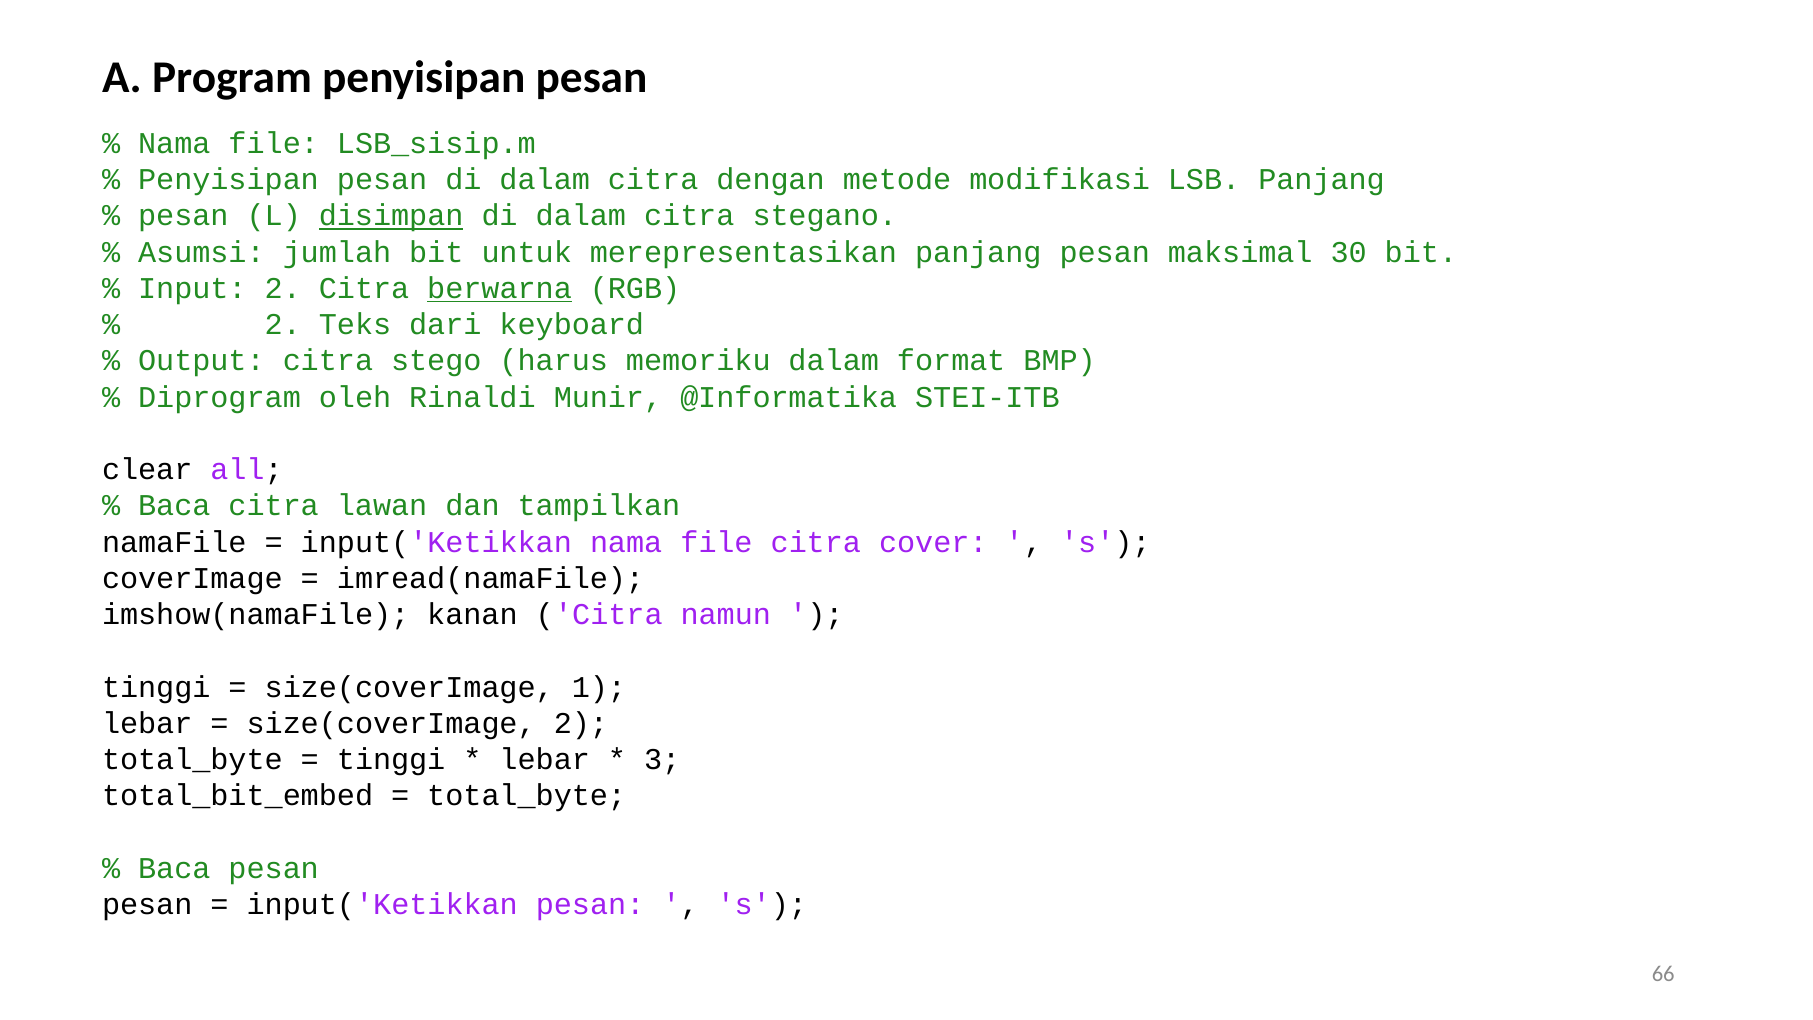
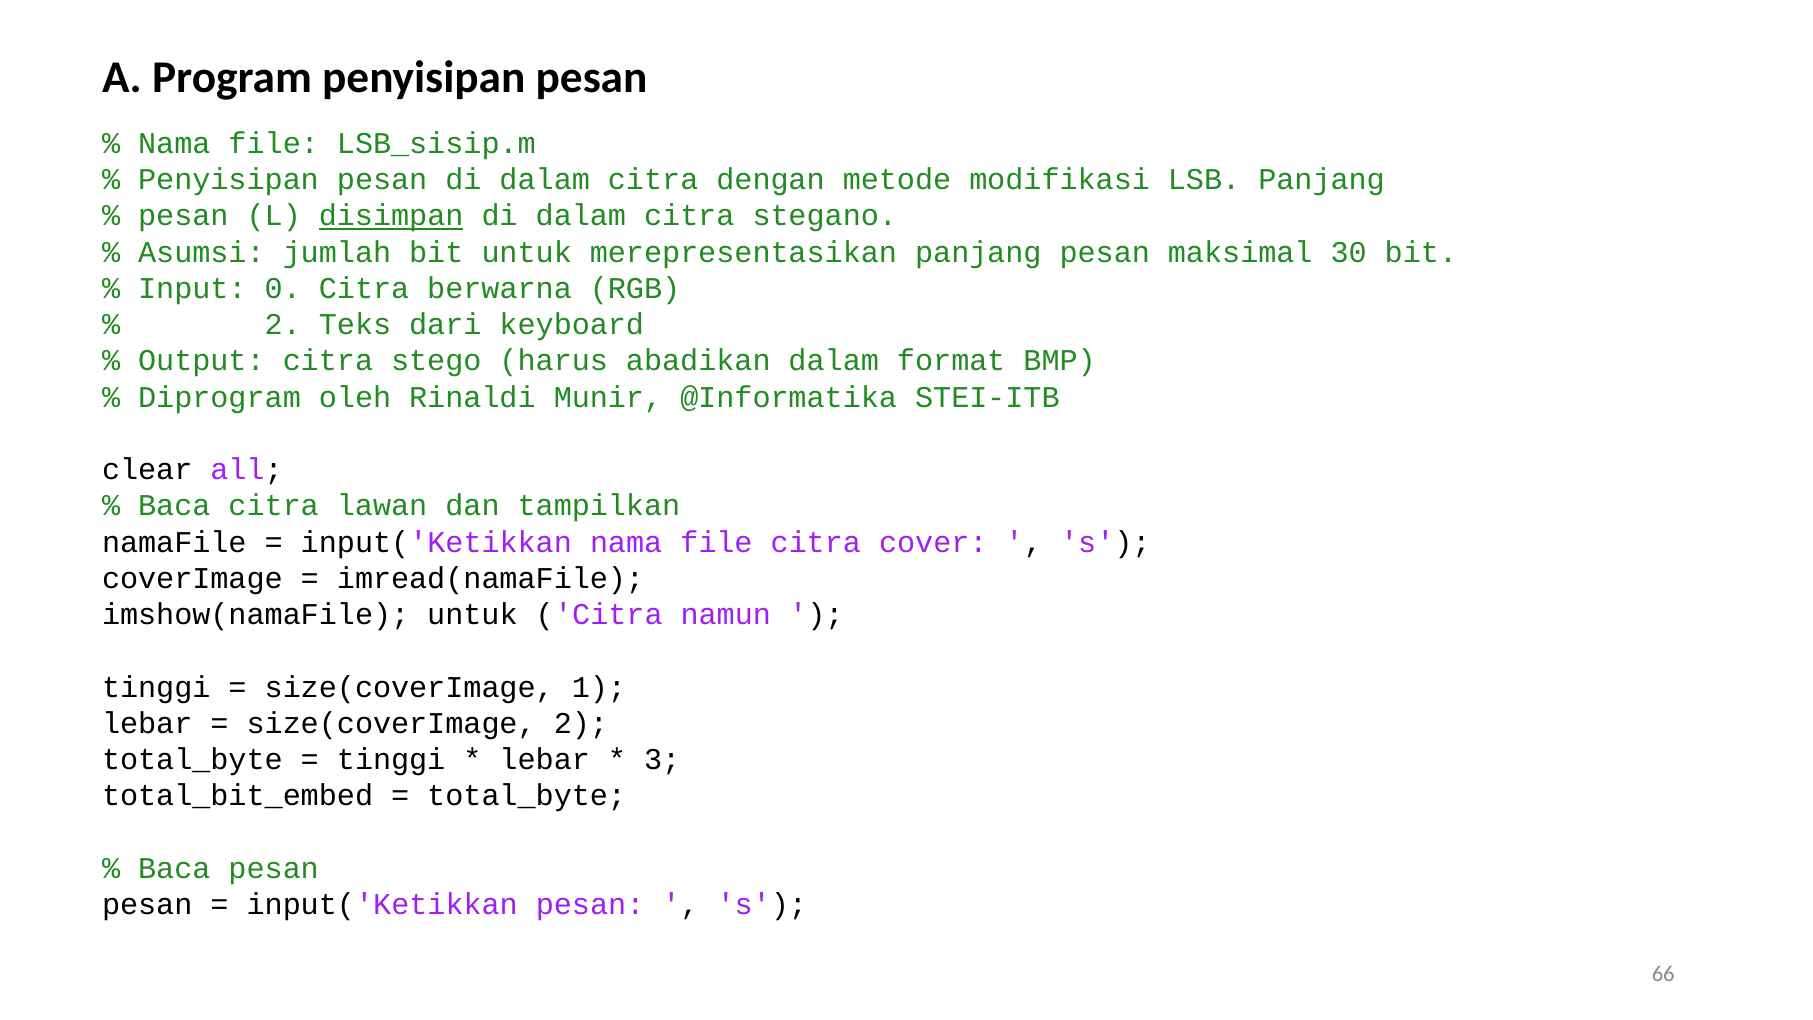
Input 2: 2 -> 0
berwarna underline: present -> none
memoriku: memoriku -> abadikan
imshow(namaFile kanan: kanan -> untuk
